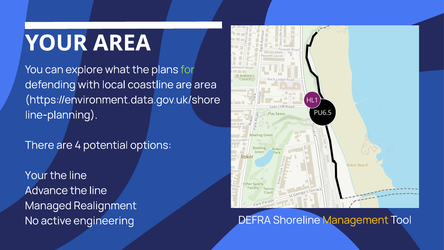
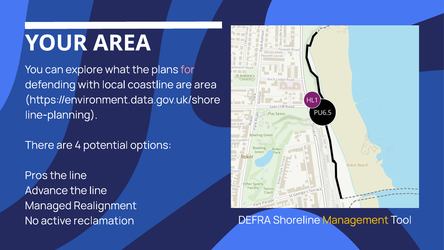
for colour: light green -> pink
Your at (36, 175): Your -> Pros
engineering: engineering -> reclamation
